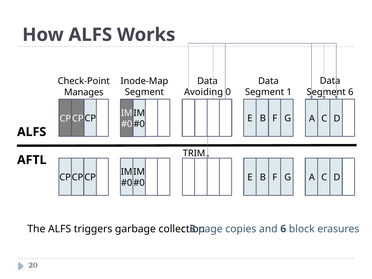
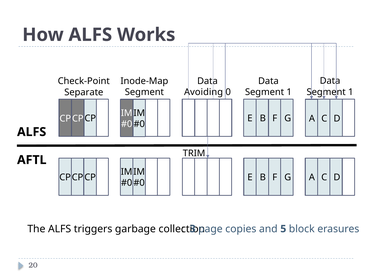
6 at (351, 92): 6 -> 1
Manages: Manages -> Separate
and 6: 6 -> 5
